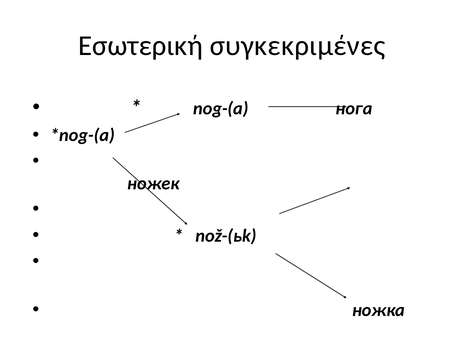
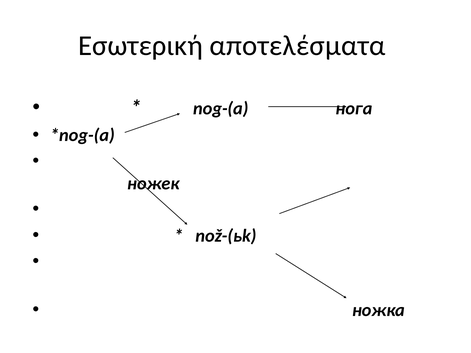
συγκεκριμένες: συγκεκριμένες -> αποτελέσματα
